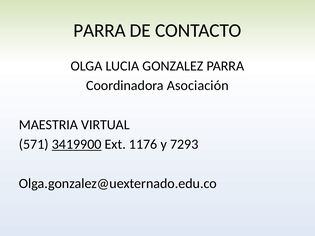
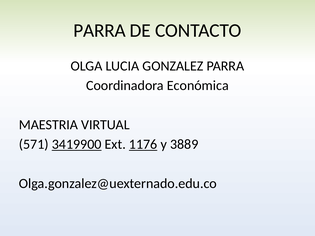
Asociación: Asociación -> Económica
1176 underline: none -> present
7293: 7293 -> 3889
